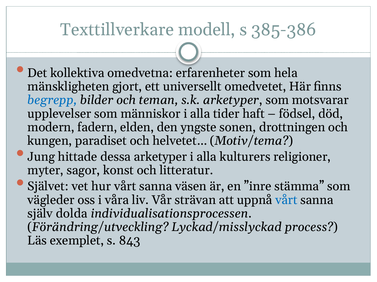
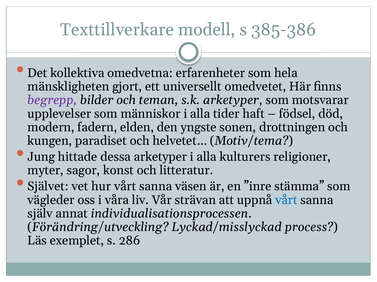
begrepp colour: blue -> purple
dolda: dolda -> annat
843: 843 -> 286
